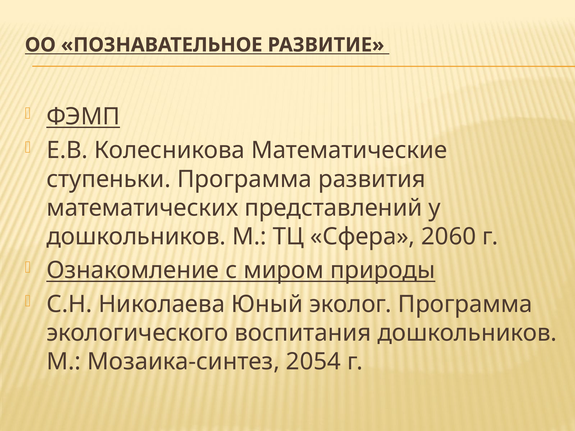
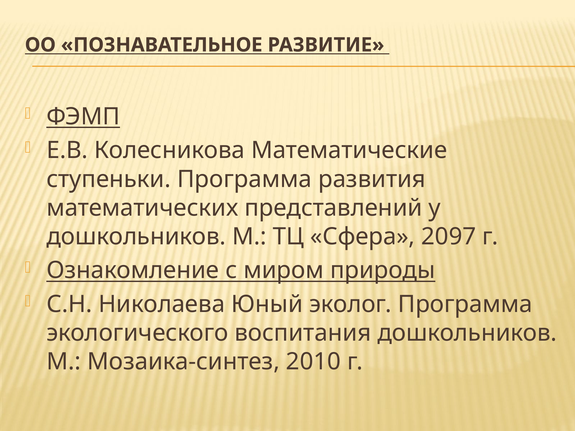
2060: 2060 -> 2097
2054: 2054 -> 2010
